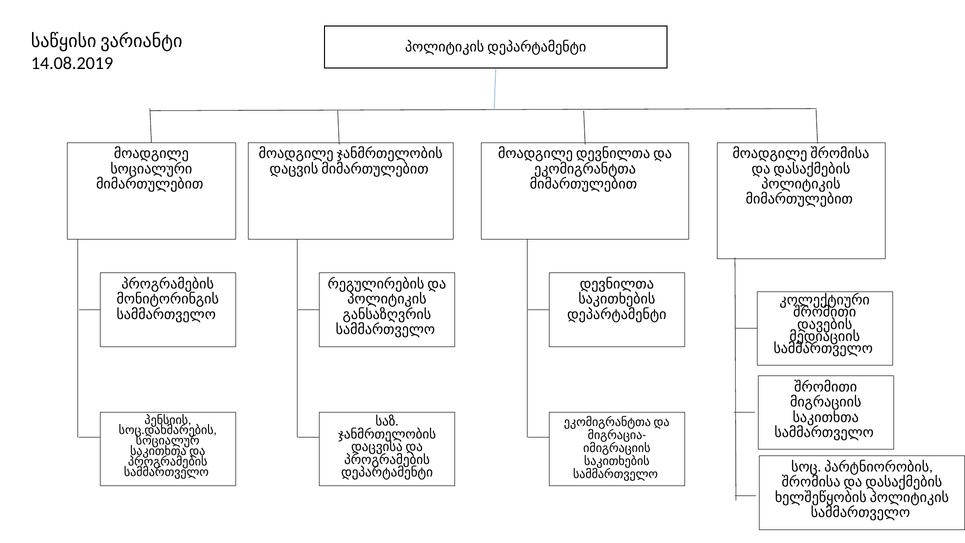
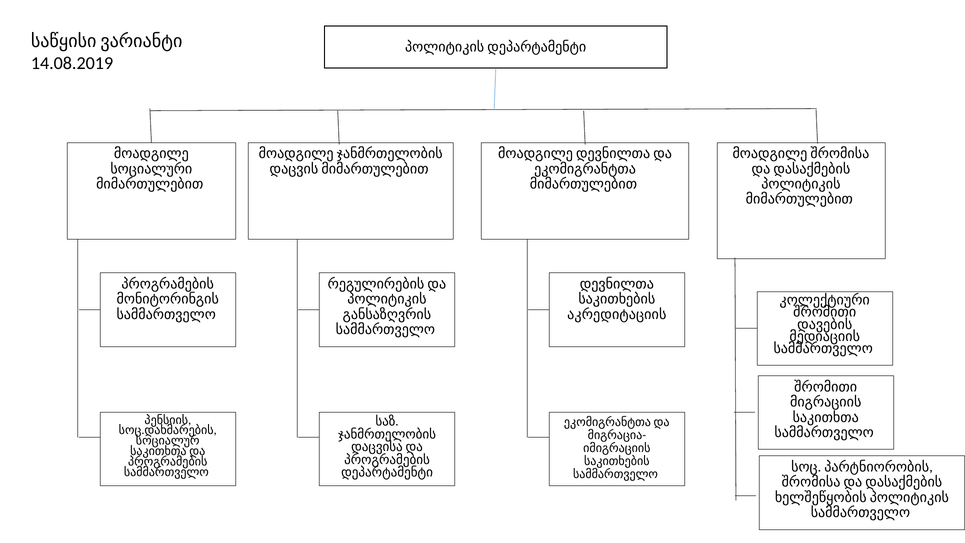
დეპარტამენტი at (617, 314): დეპარტამენტი -> აკრედიტაციის
